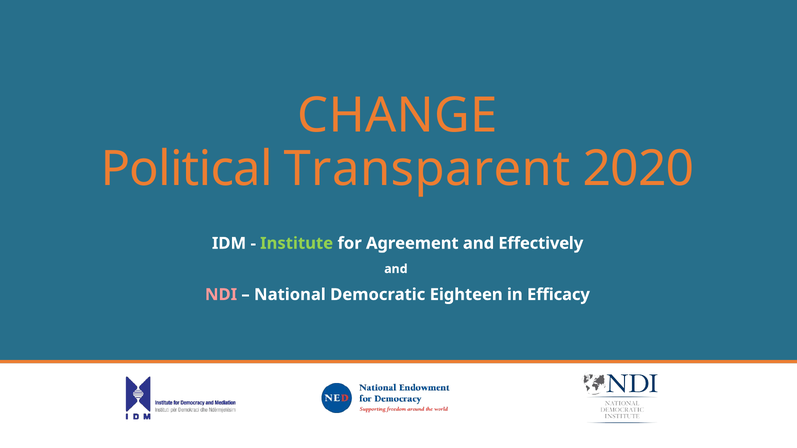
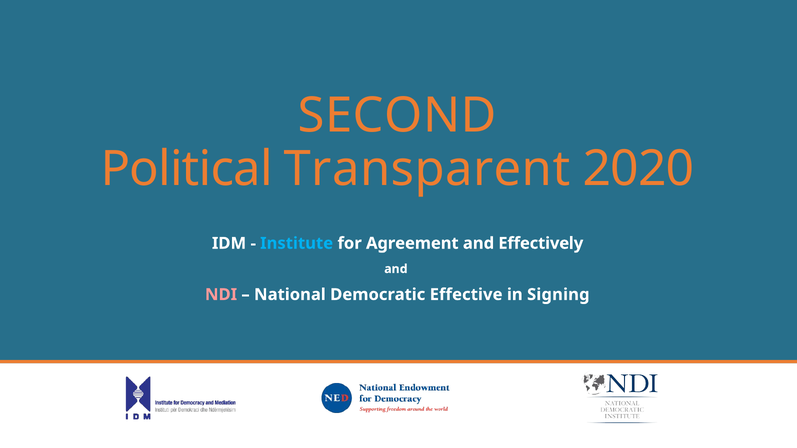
CHANGE: CHANGE -> SECOND
Institute colour: light green -> light blue
Eighteen: Eighteen -> Effective
Efficacy: Efficacy -> Signing
